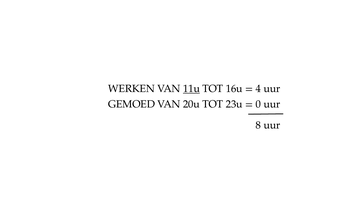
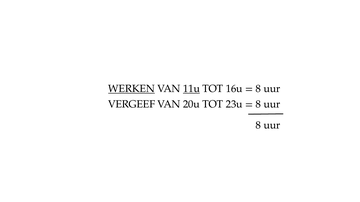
WERKEN underline: none -> present
4 at (258, 89): 4 -> 8
GEMOED: GEMOED -> VERGEEF
0 at (258, 104): 0 -> 8
